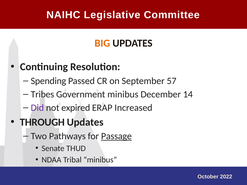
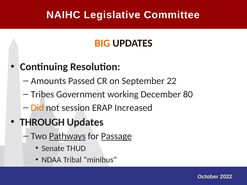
Spending: Spending -> Amounts
57: 57 -> 22
Government minibus: minibus -> working
14: 14 -> 80
Did colour: purple -> orange
expired: expired -> session
Pathways underline: none -> present
